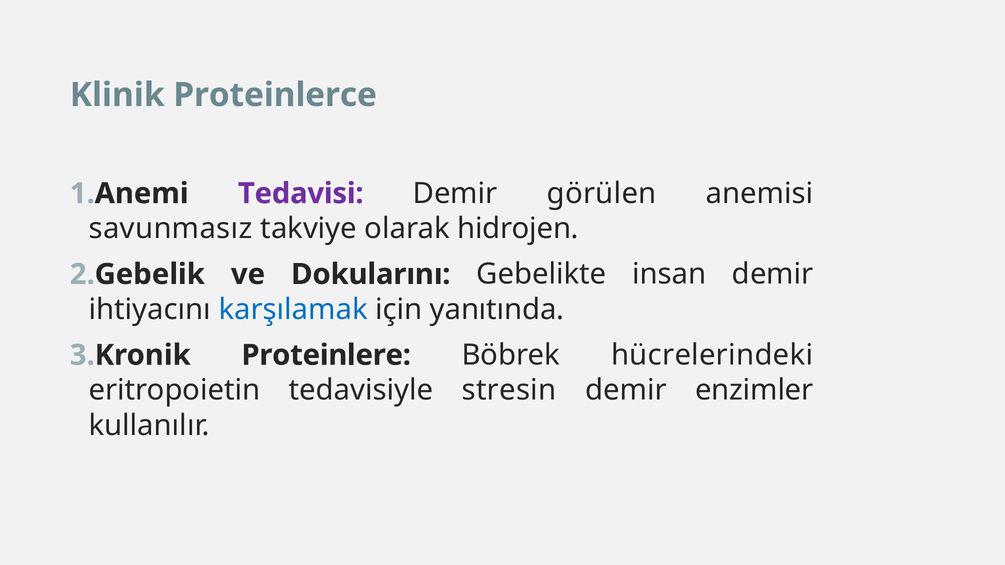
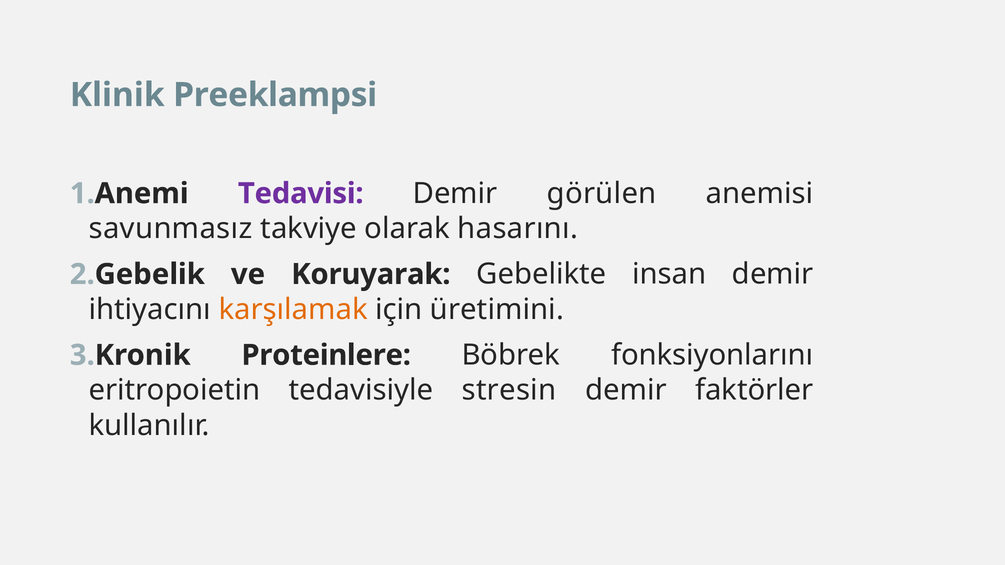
Proteinlerce: Proteinlerce -> Preeklampsi
hidrojen: hidrojen -> hasarını
Dokularını: Dokularını -> Koruyarak
karşılamak colour: blue -> orange
yanıtında: yanıtında -> üretimini
hücrelerindeki: hücrelerindeki -> fonksiyonlarını
enzimler: enzimler -> faktörler
